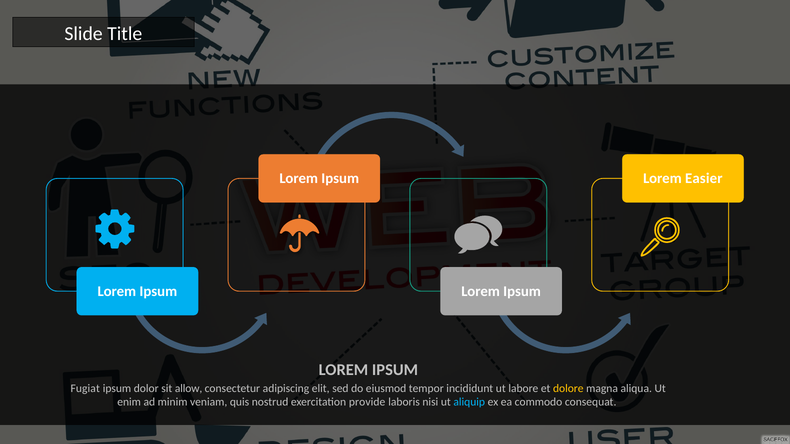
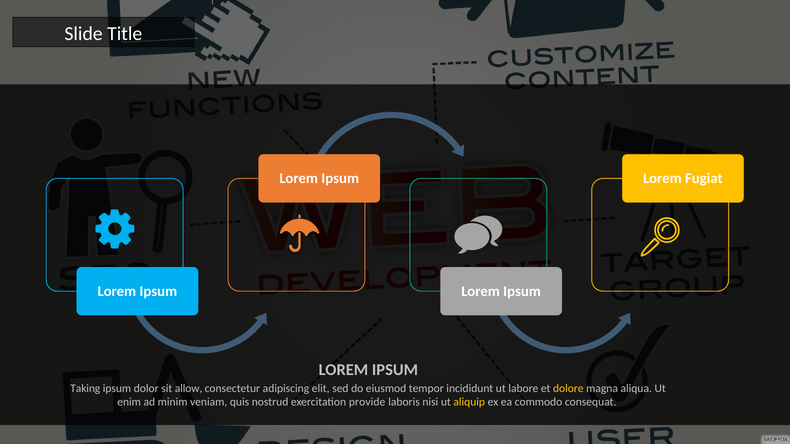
Easier: Easier -> Fugiat
Fugiat: Fugiat -> Taking
aliquip colour: light blue -> yellow
